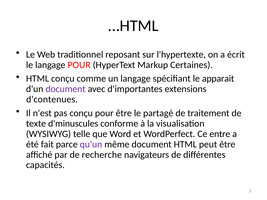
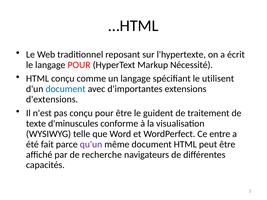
Certaines: Certaines -> Nécessité
apparait: apparait -> utilisent
document at (66, 89) colour: purple -> blue
d'contenues: d'contenues -> d'extensions
partagé: partagé -> guident
